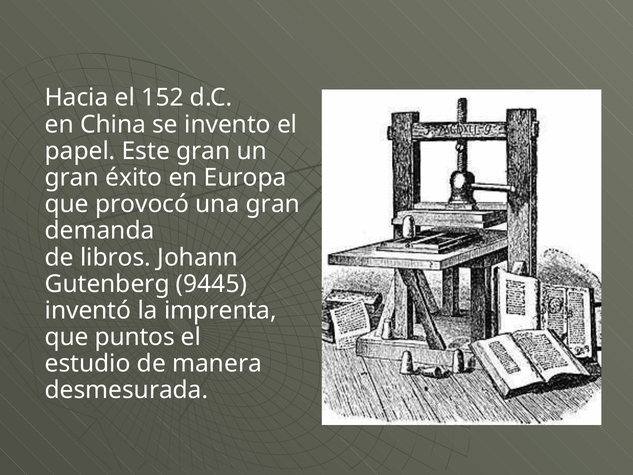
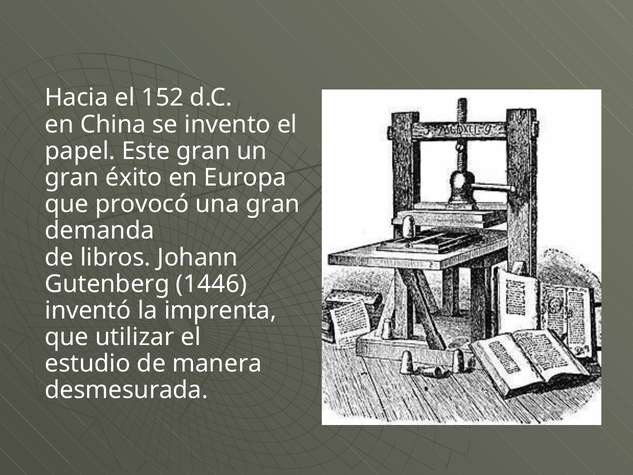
9445: 9445 -> 1446
puntos: puntos -> utilizar
